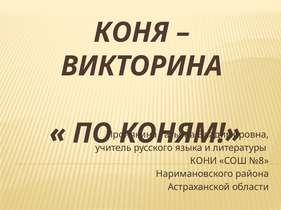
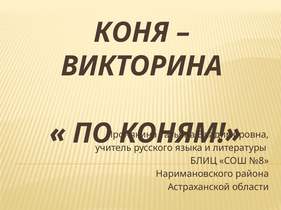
КОНИ: КОНИ -> БЛИЦ
